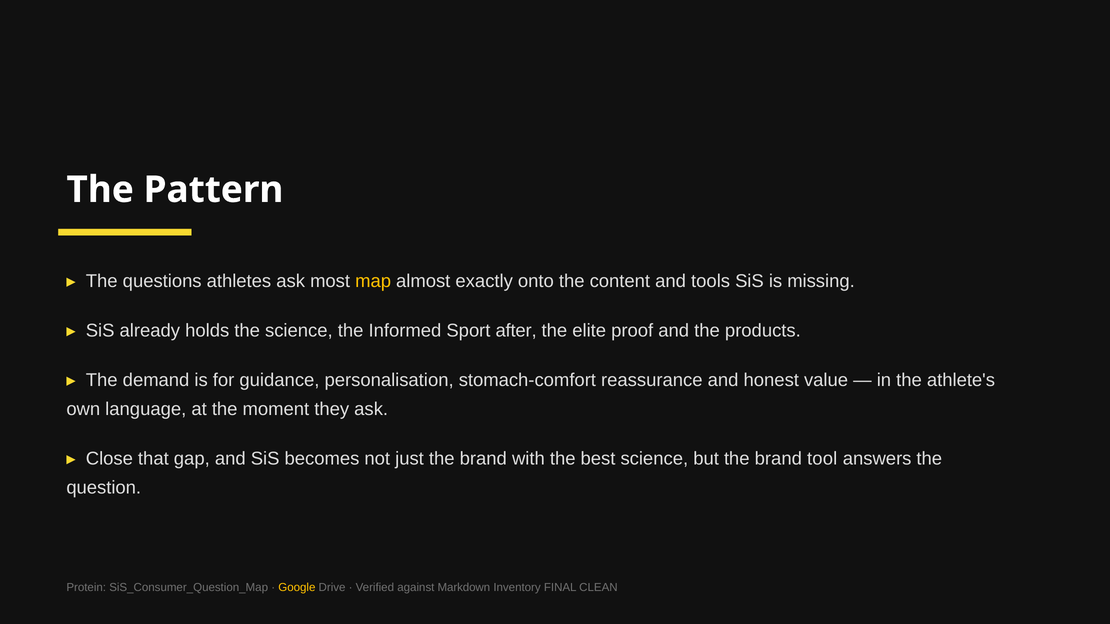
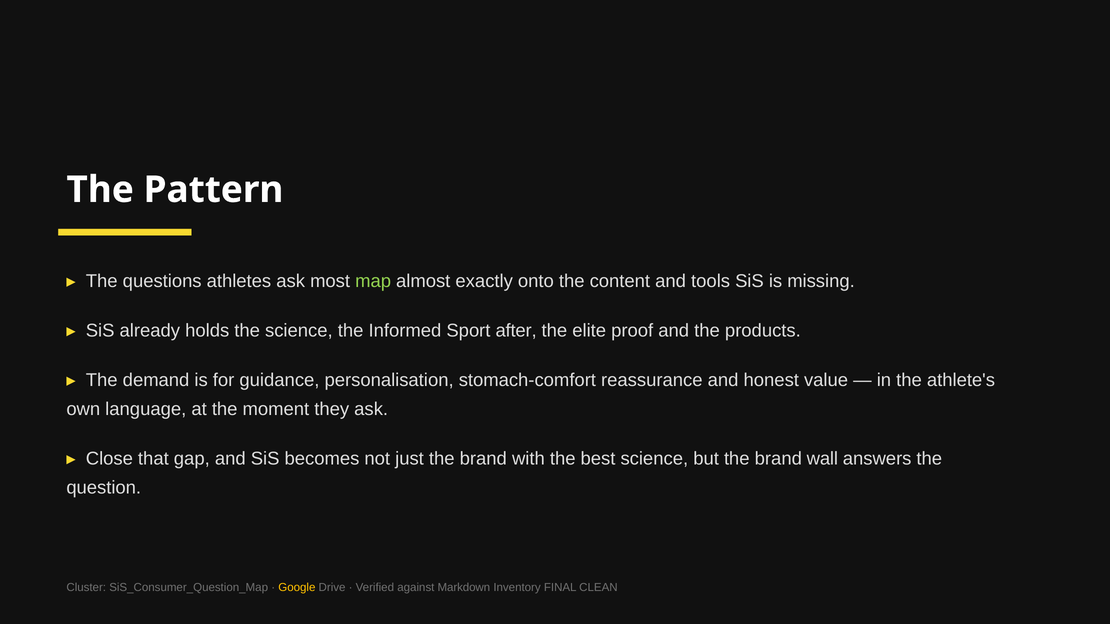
map colour: yellow -> light green
tool: tool -> wall
Protein: Protein -> Cluster
